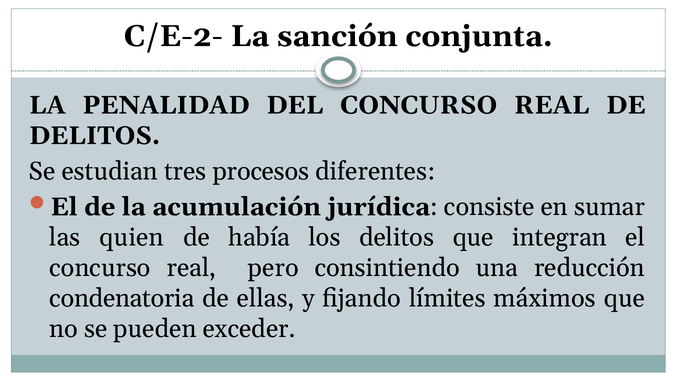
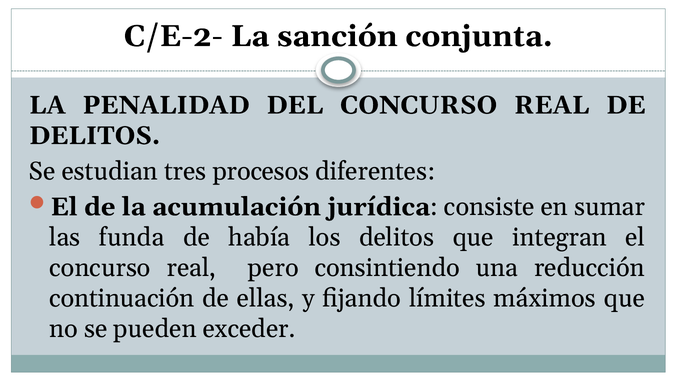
quien: quien -> funda
condenatoria: condenatoria -> continuación
